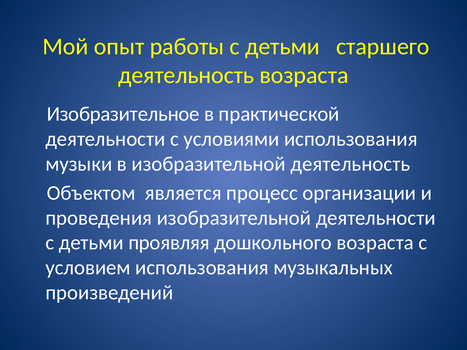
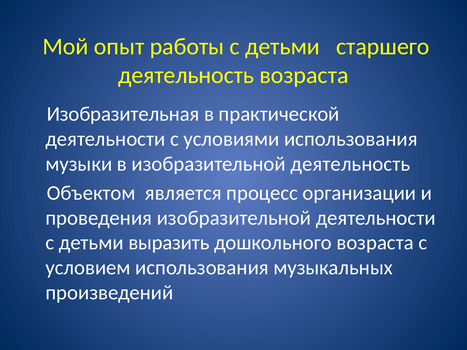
Изобразительное: Изобразительное -> Изобразительная
проявляя: проявляя -> выразить
